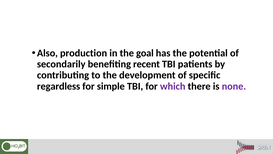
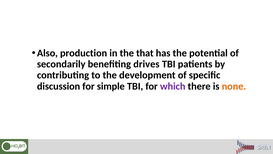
goal: goal -> that
recent: recent -> drives
regardless: regardless -> discussion
none colour: purple -> orange
